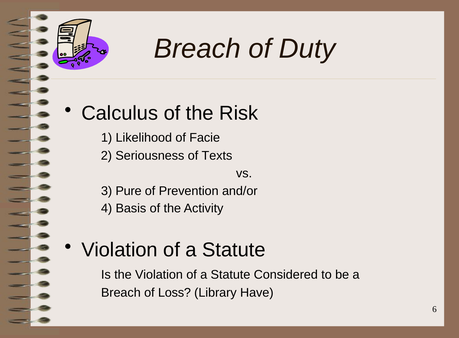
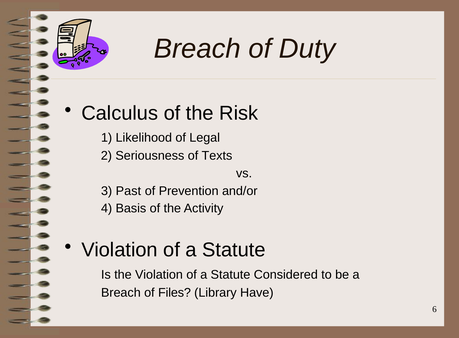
Facie: Facie -> Legal
Pure: Pure -> Past
Loss: Loss -> Files
